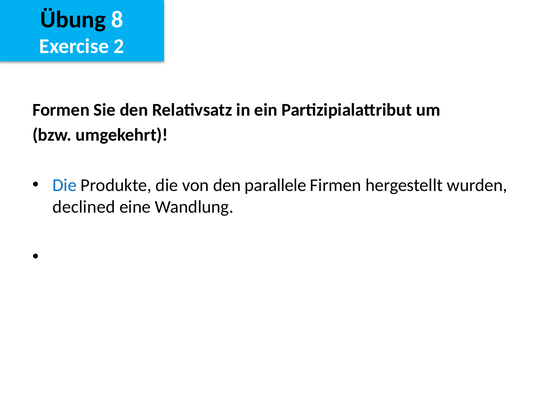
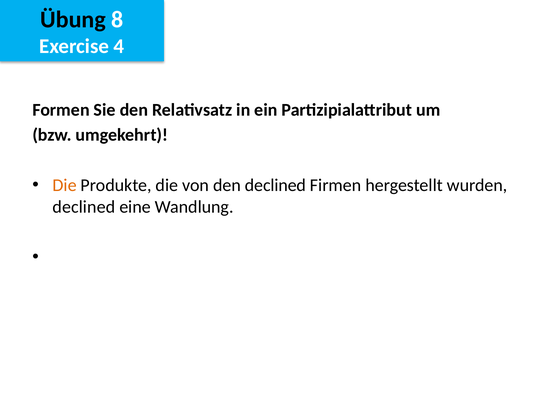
2: 2 -> 4
Die at (65, 185) colour: blue -> orange
den parallele: parallele -> declined
